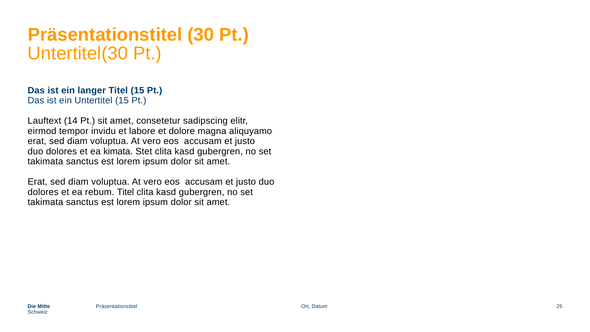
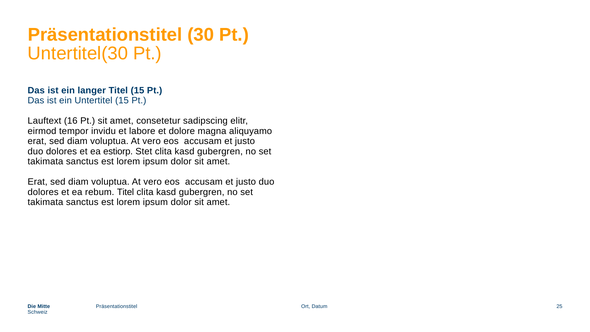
14: 14 -> 16
kimata: kimata -> estiorp
